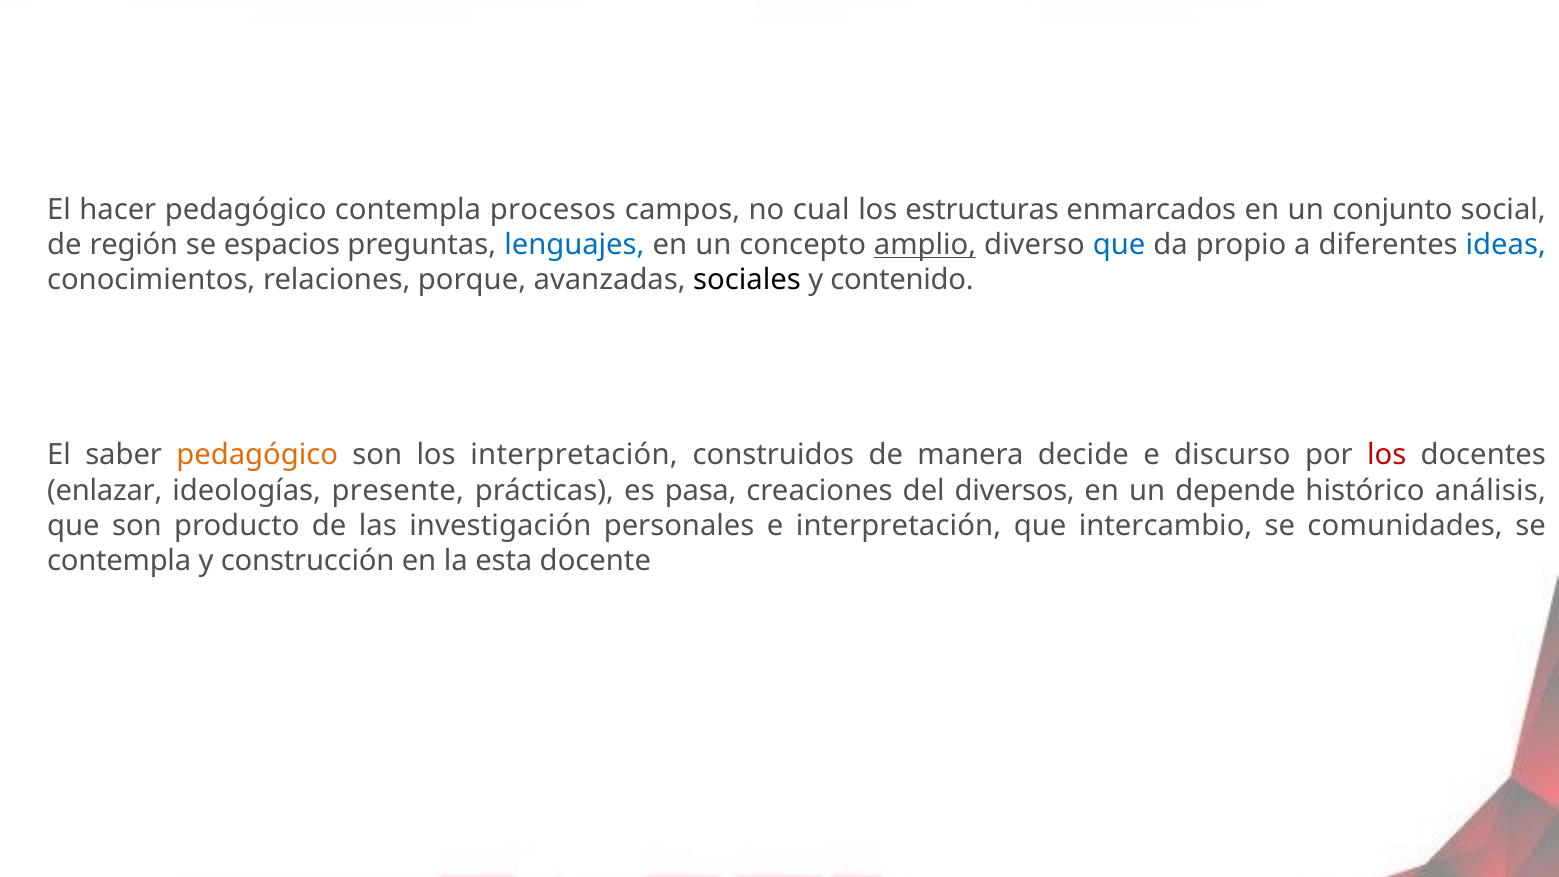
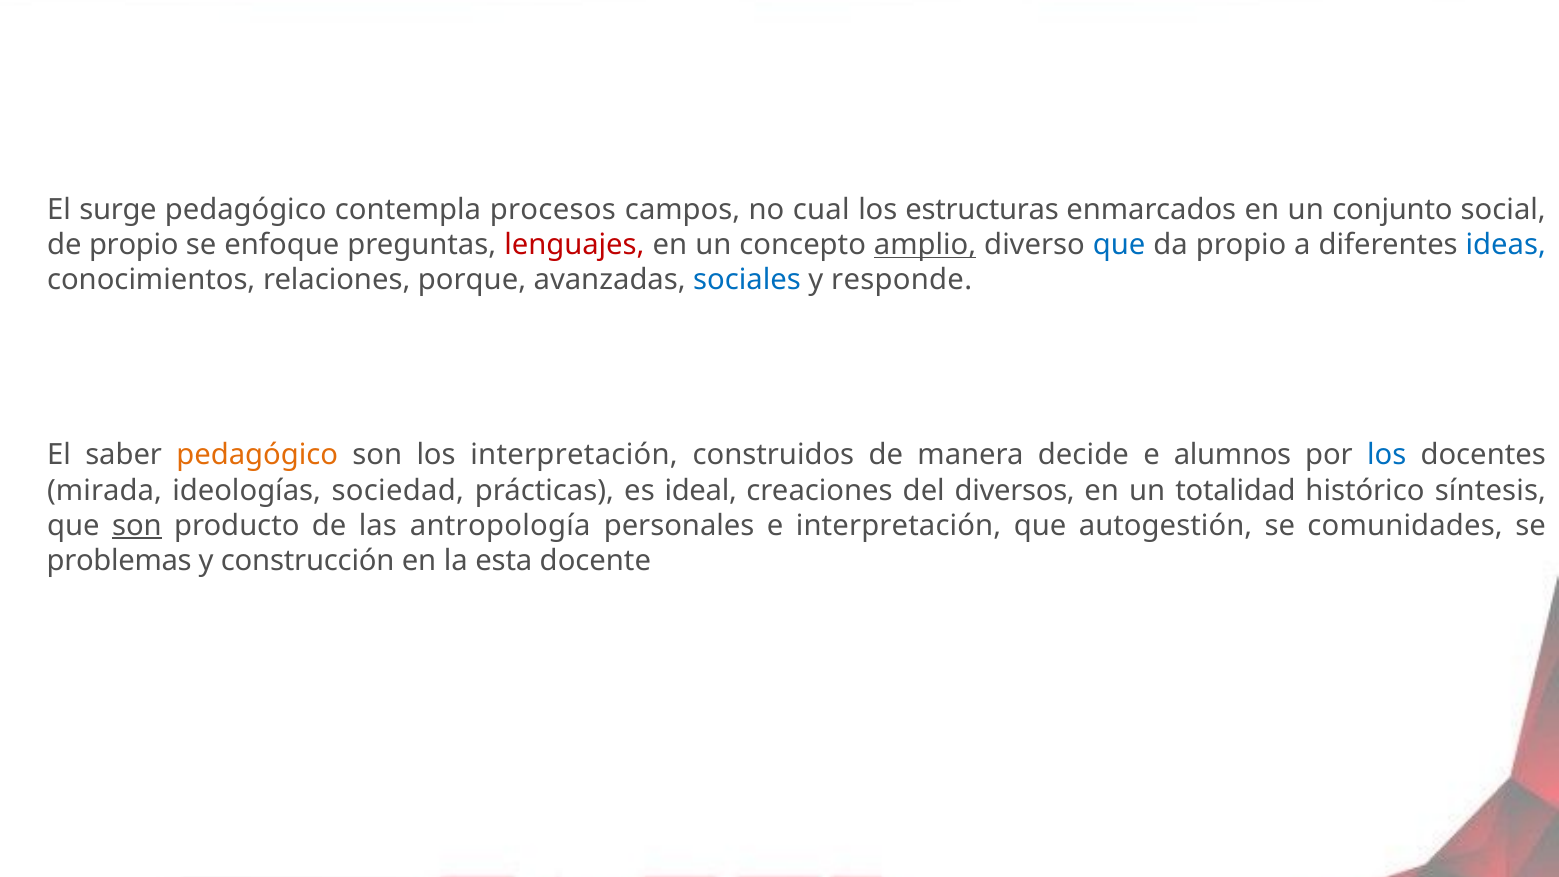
hacer: hacer -> surge
de región: región -> propio
espacios: espacios -> enfoque
lenguajes colour: blue -> red
sociales colour: black -> blue
contenido: contenido -> responde
discurso: discurso -> alumnos
los at (1387, 455) colour: red -> blue
enlazar: enlazar -> mirada
presente: presente -> sociedad
pasa: pasa -> ideal
depende: depende -> totalidad
análisis: análisis -> síntesis
son at (137, 525) underline: none -> present
investigación: investigación -> antropología
intercambio: intercambio -> autogestión
contempla at (119, 561): contempla -> problemas
